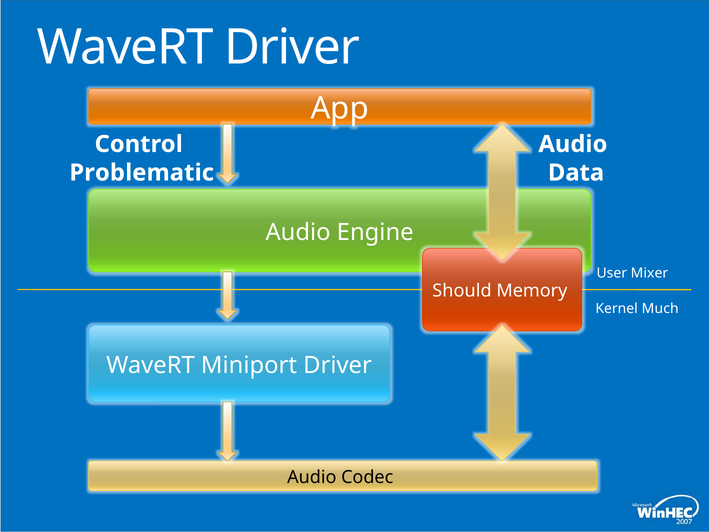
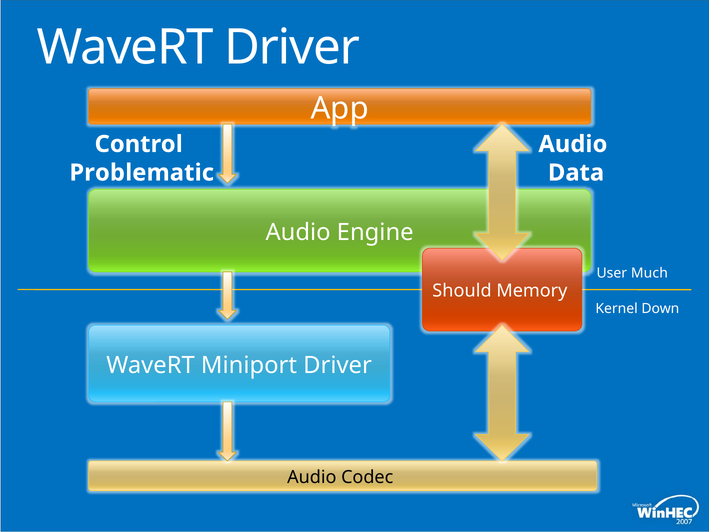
Mixer: Mixer -> Much
Much: Much -> Down
